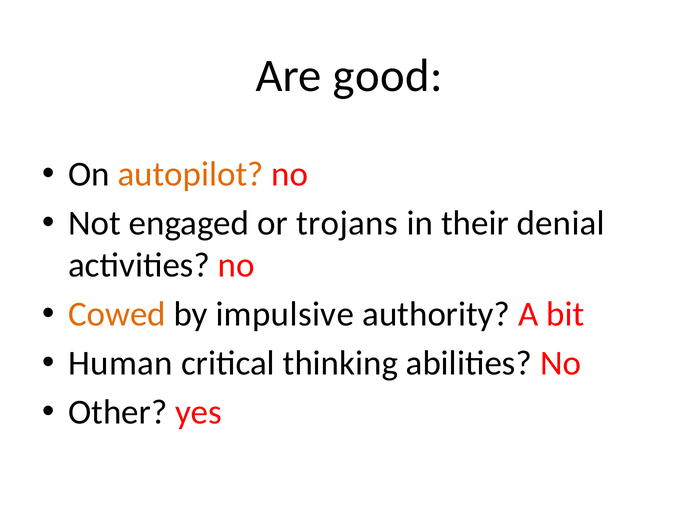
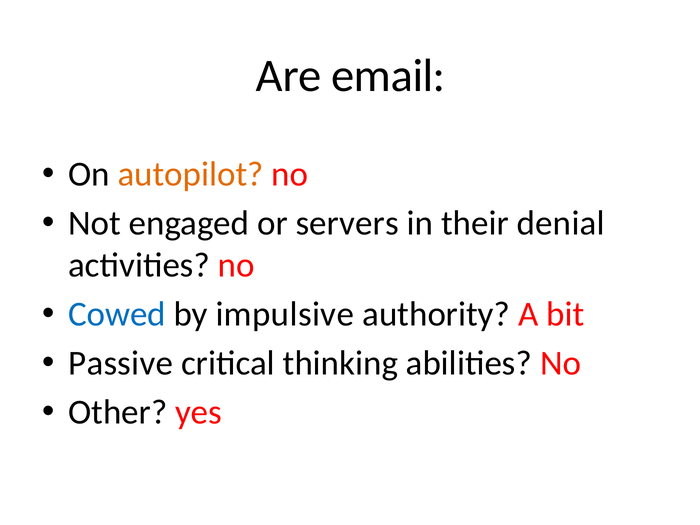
good: good -> email
trojans: trojans -> servers
Cowed colour: orange -> blue
Human: Human -> Passive
